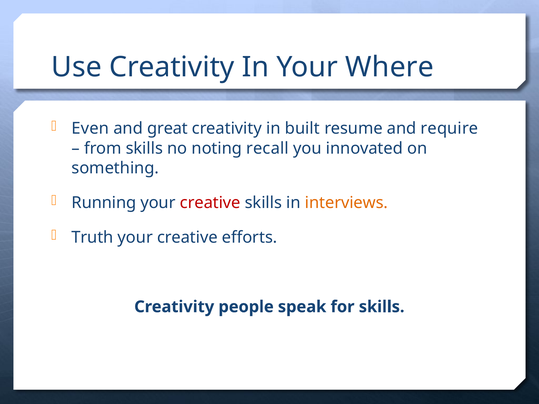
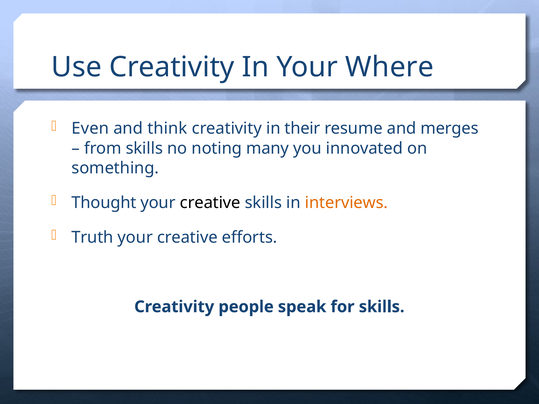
great: great -> think
built: built -> their
require: require -> merges
recall: recall -> many
Running: Running -> Thought
creative at (210, 203) colour: red -> black
